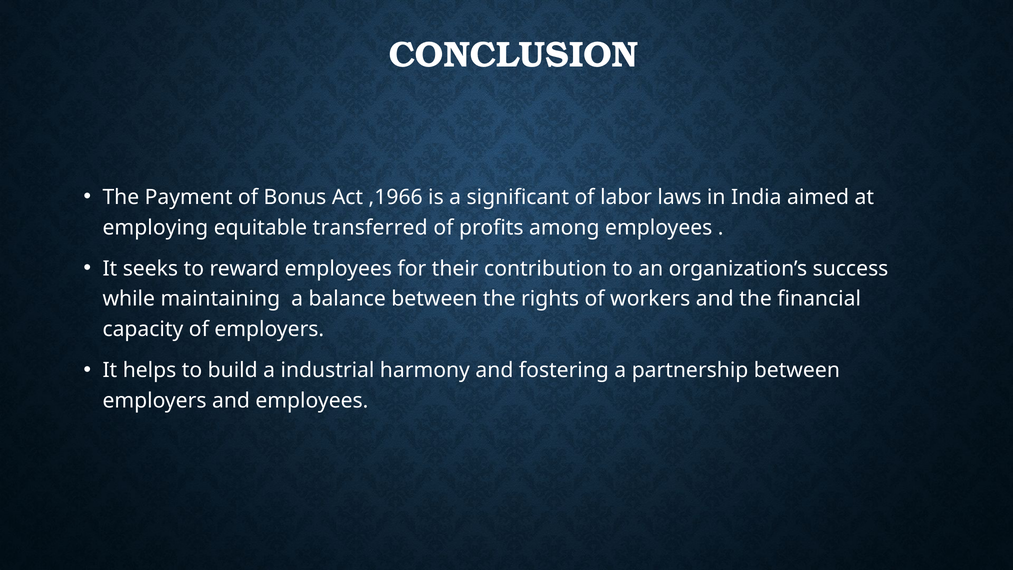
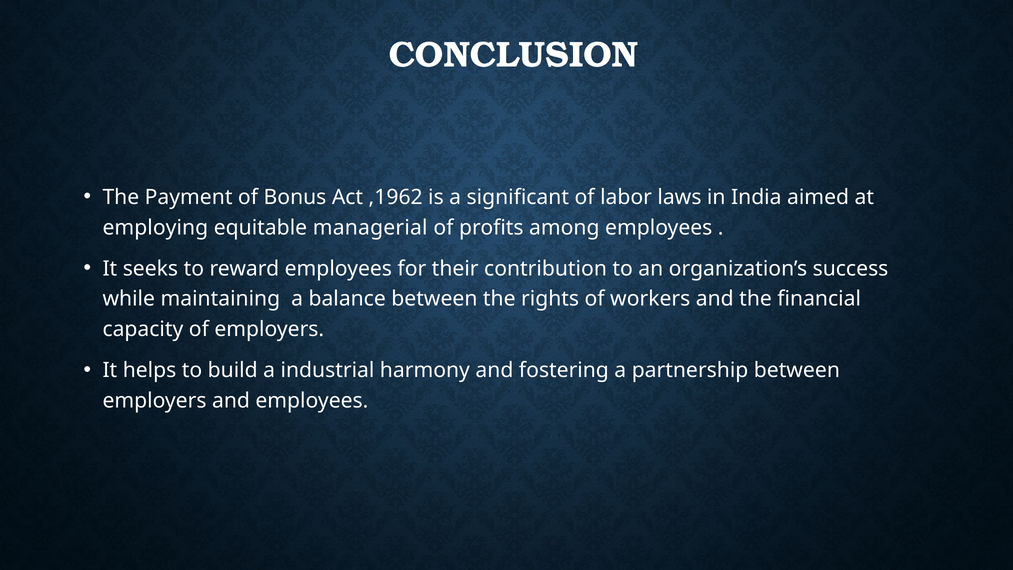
,1966: ,1966 -> ,1962
transferred: transferred -> managerial
